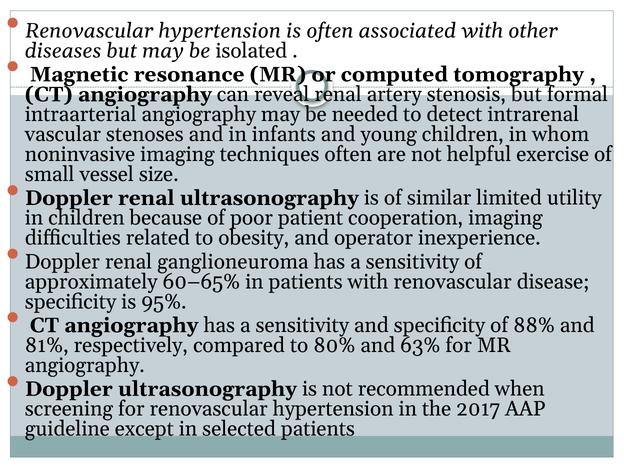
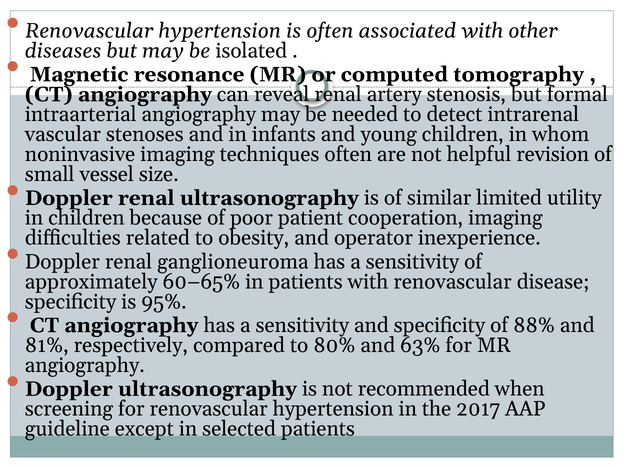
exercise: exercise -> revision
